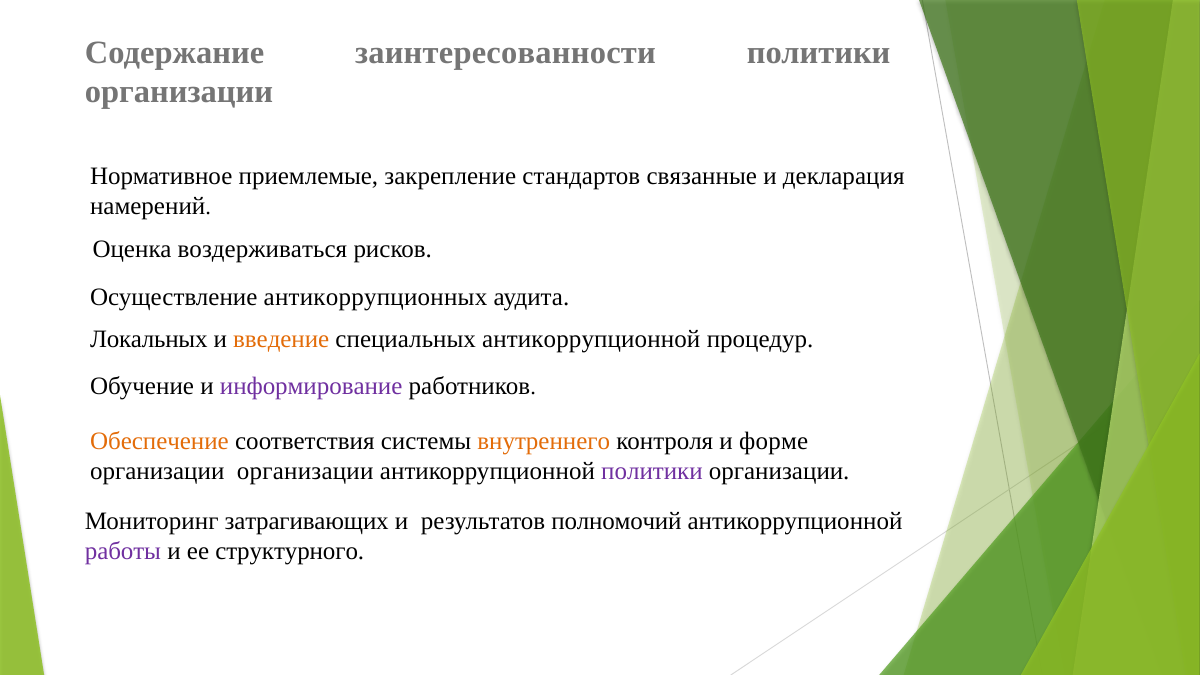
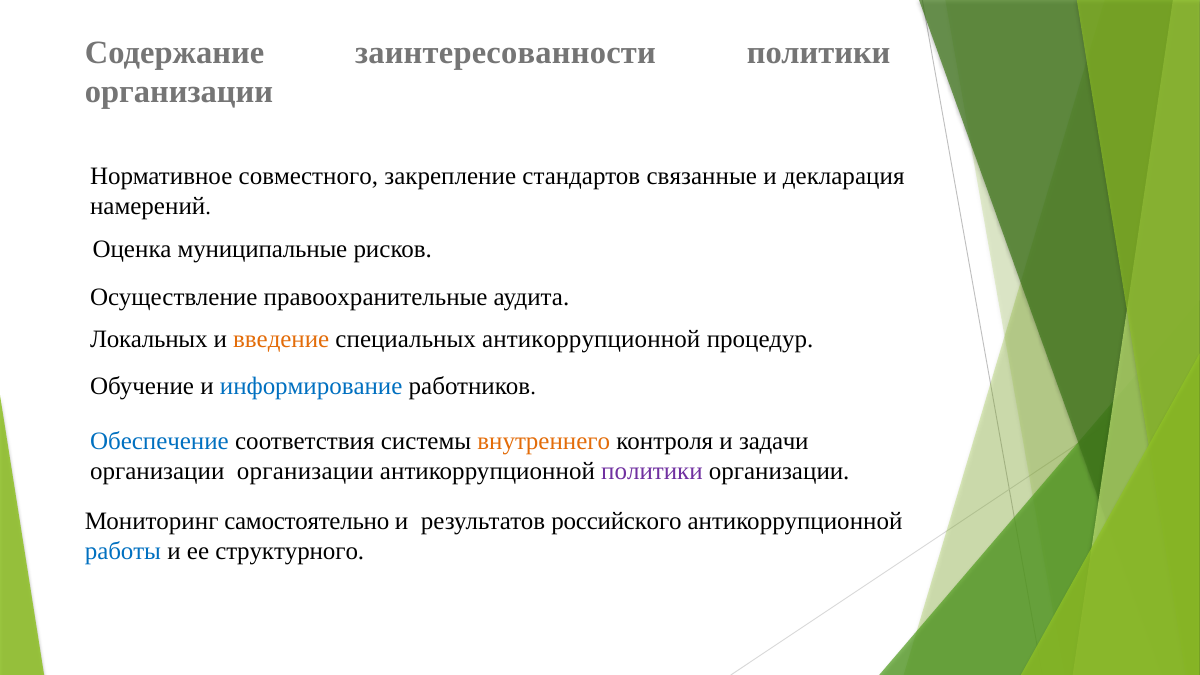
приемлемые: приемлемые -> совместного
воздерживаться: воздерживаться -> муниципальные
антикоррупционных: антикоррупционных -> правоохранительные
информирование colour: purple -> blue
Обеспечение colour: orange -> blue
форме: форме -> задачи
затрагивающих: затрагивающих -> самостоятельно
полномочий: полномочий -> российского
работы colour: purple -> blue
